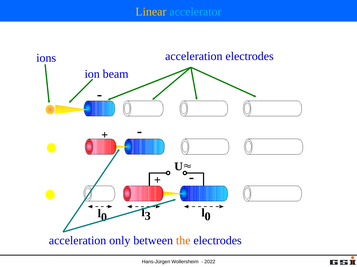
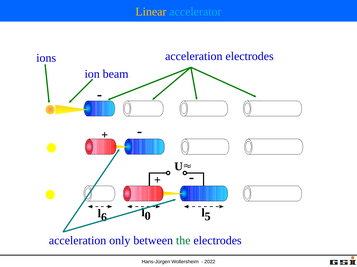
0 at (104, 218): 0 -> 6
3: 3 -> 0
0 at (208, 217): 0 -> 5
the colour: orange -> green
